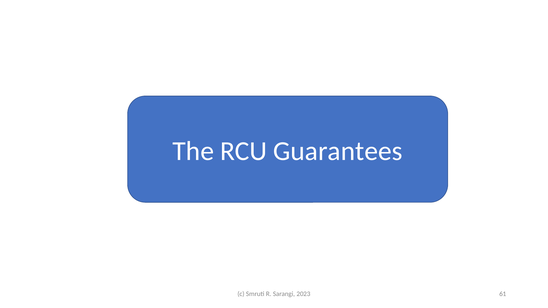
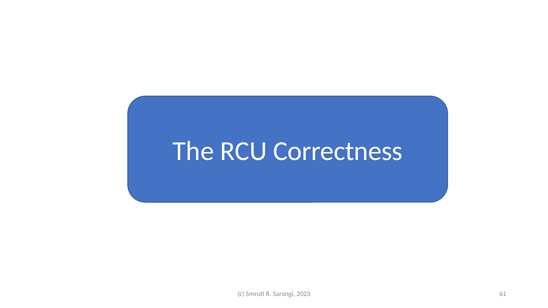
Guarantees: Guarantees -> Correctness
